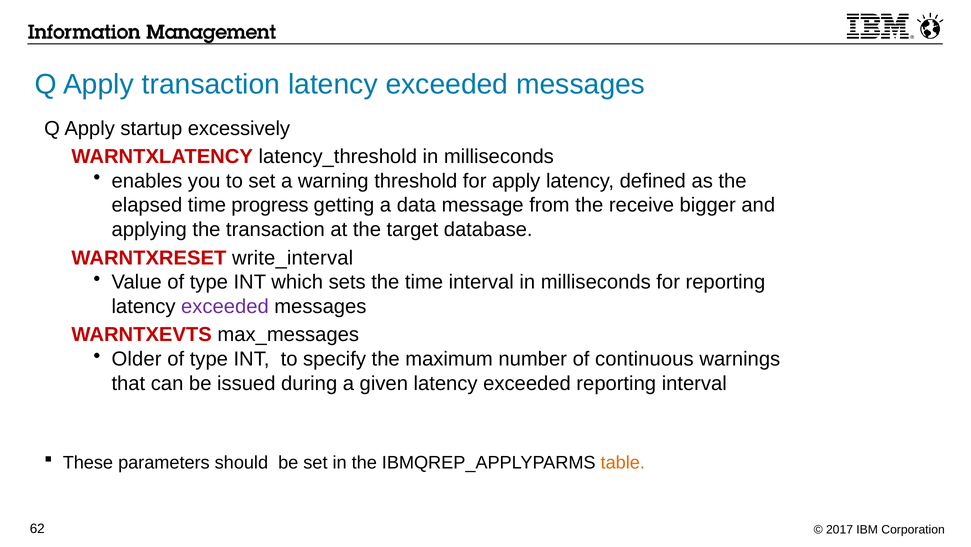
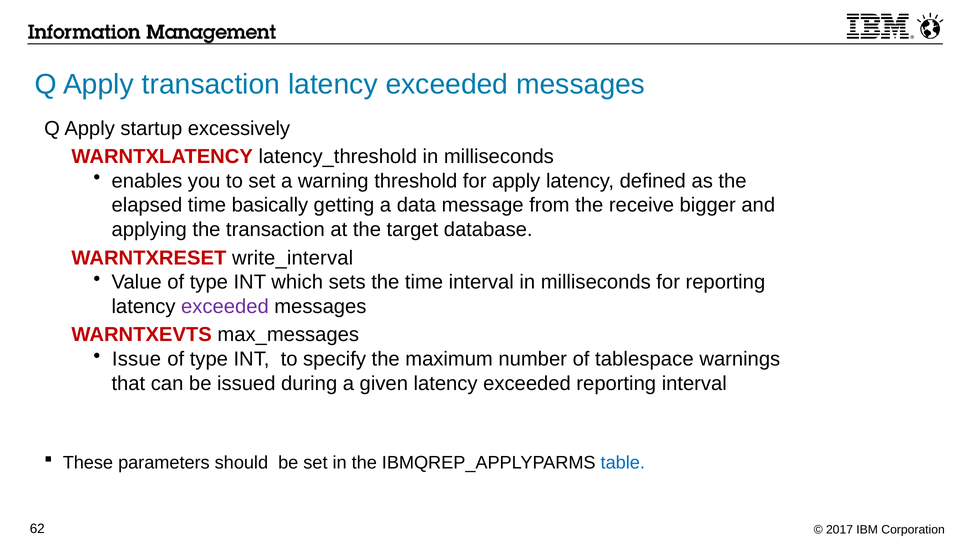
progress: progress -> basically
Older: Older -> Issue
continuous: continuous -> tablespace
table colour: orange -> blue
